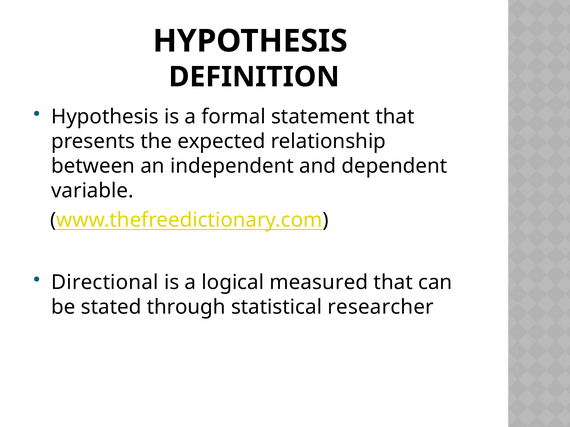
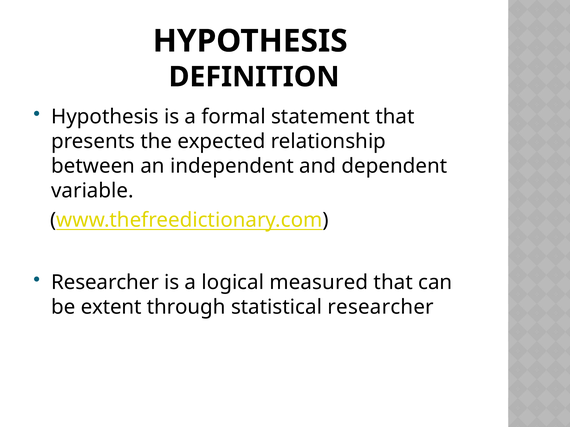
Directional at (105, 283): Directional -> Researcher
stated: stated -> extent
